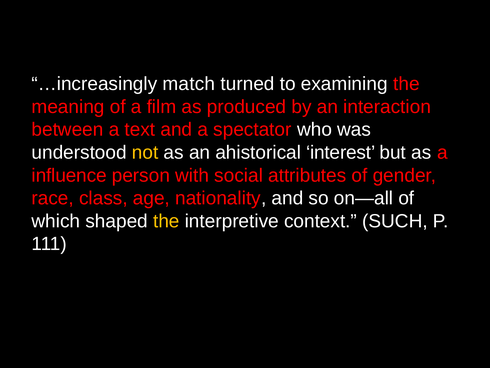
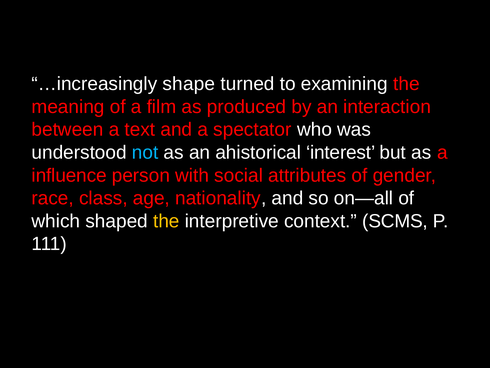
match: match -> shape
not colour: yellow -> light blue
SUCH: SUCH -> SCMS
